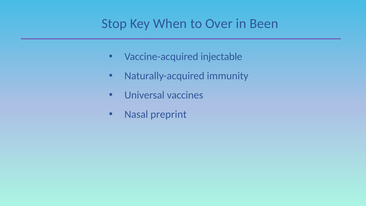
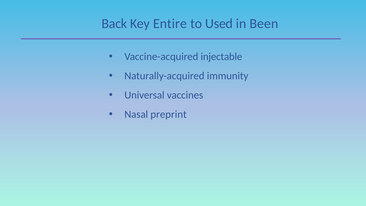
Stop: Stop -> Back
When: When -> Entire
Over: Over -> Used
